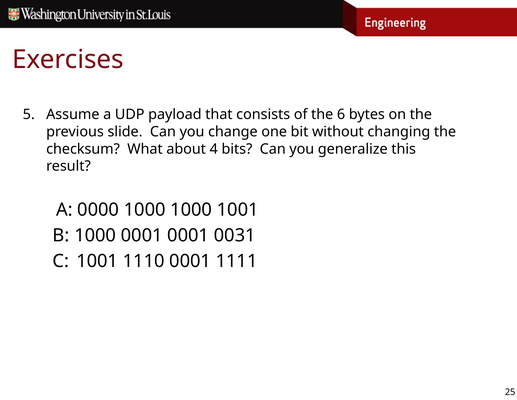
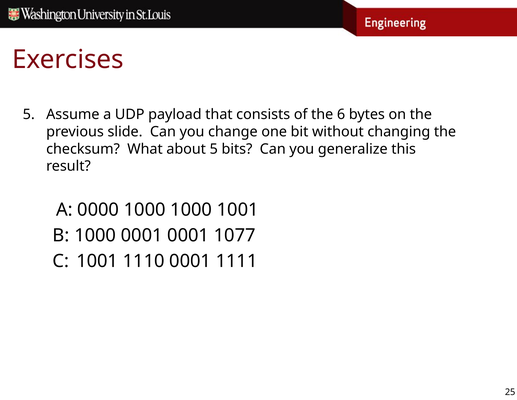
about 4: 4 -> 5
0031: 0031 -> 1077
